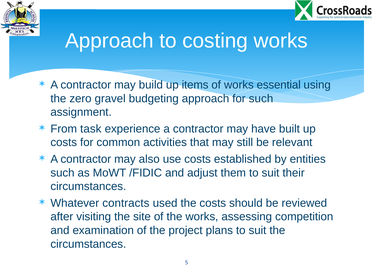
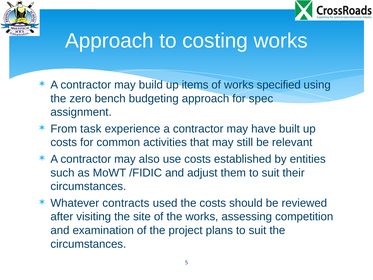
essential: essential -> specified
gravel: gravel -> bench
for such: such -> spec
